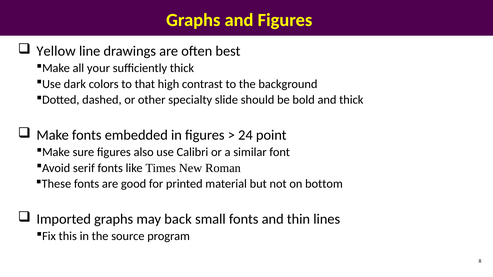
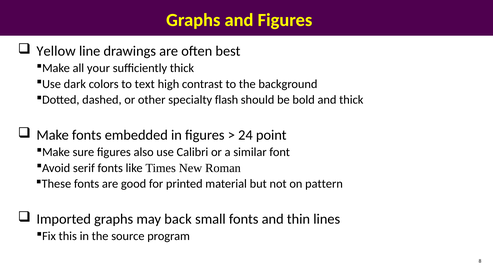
that: that -> text
slide: slide -> flash
bottom: bottom -> pattern
